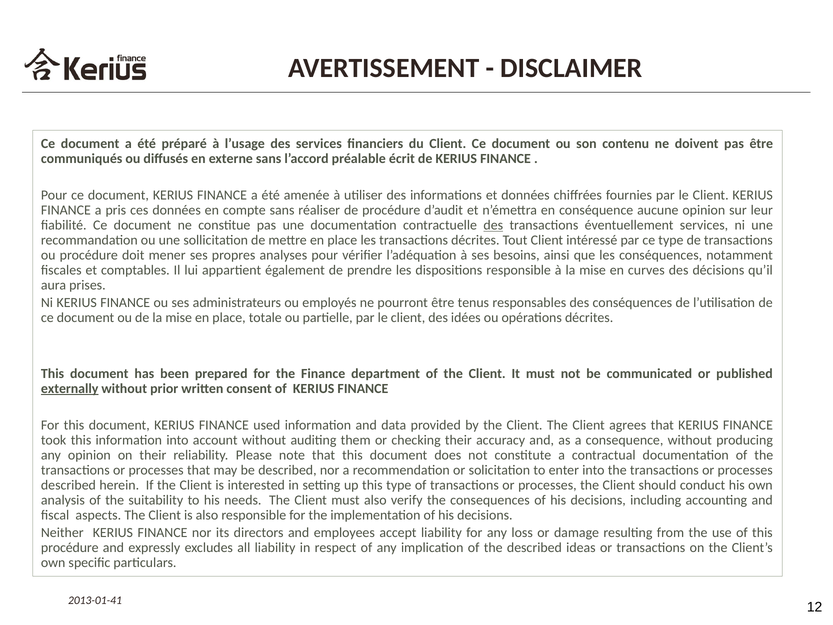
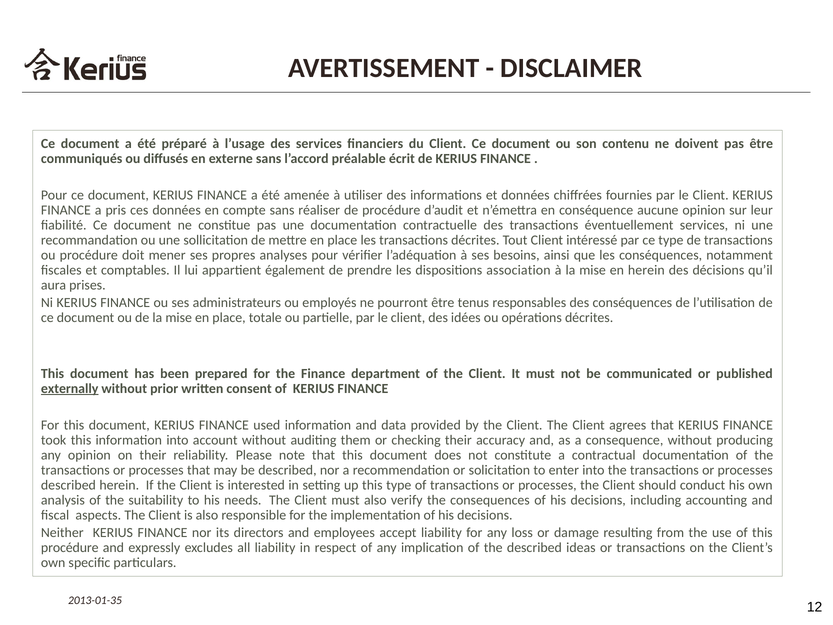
des at (493, 225) underline: present -> none
dispositions responsible: responsible -> association
en curves: curves -> herein
2013-01-41: 2013-01-41 -> 2013-01-35
